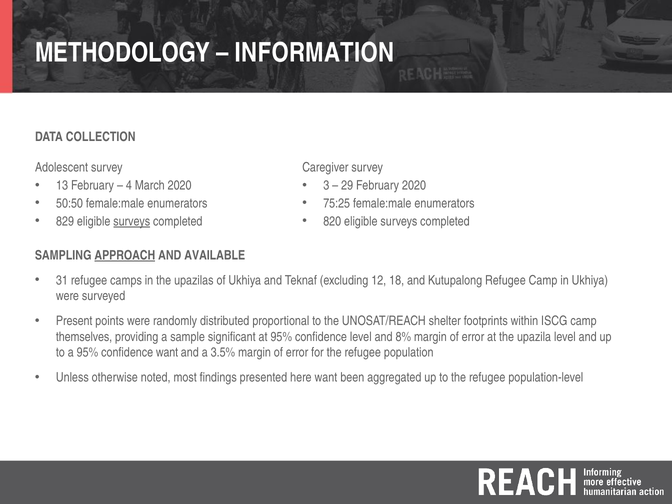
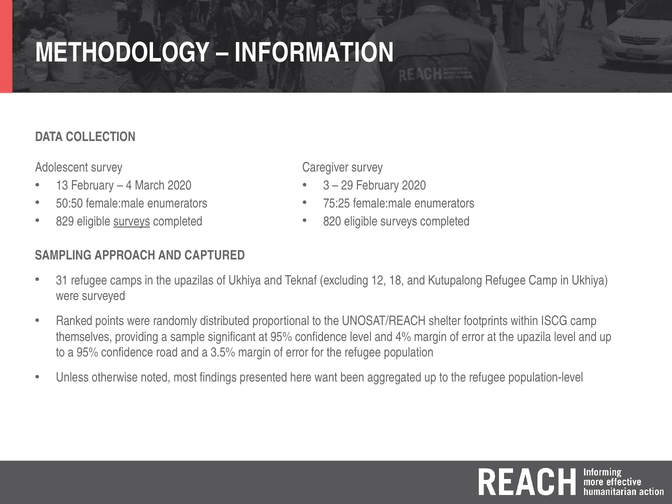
APPROACH underline: present -> none
AVAILABLE: AVAILABLE -> CAPTURED
Present: Present -> Ranked
8%: 8% -> 4%
confidence want: want -> road
